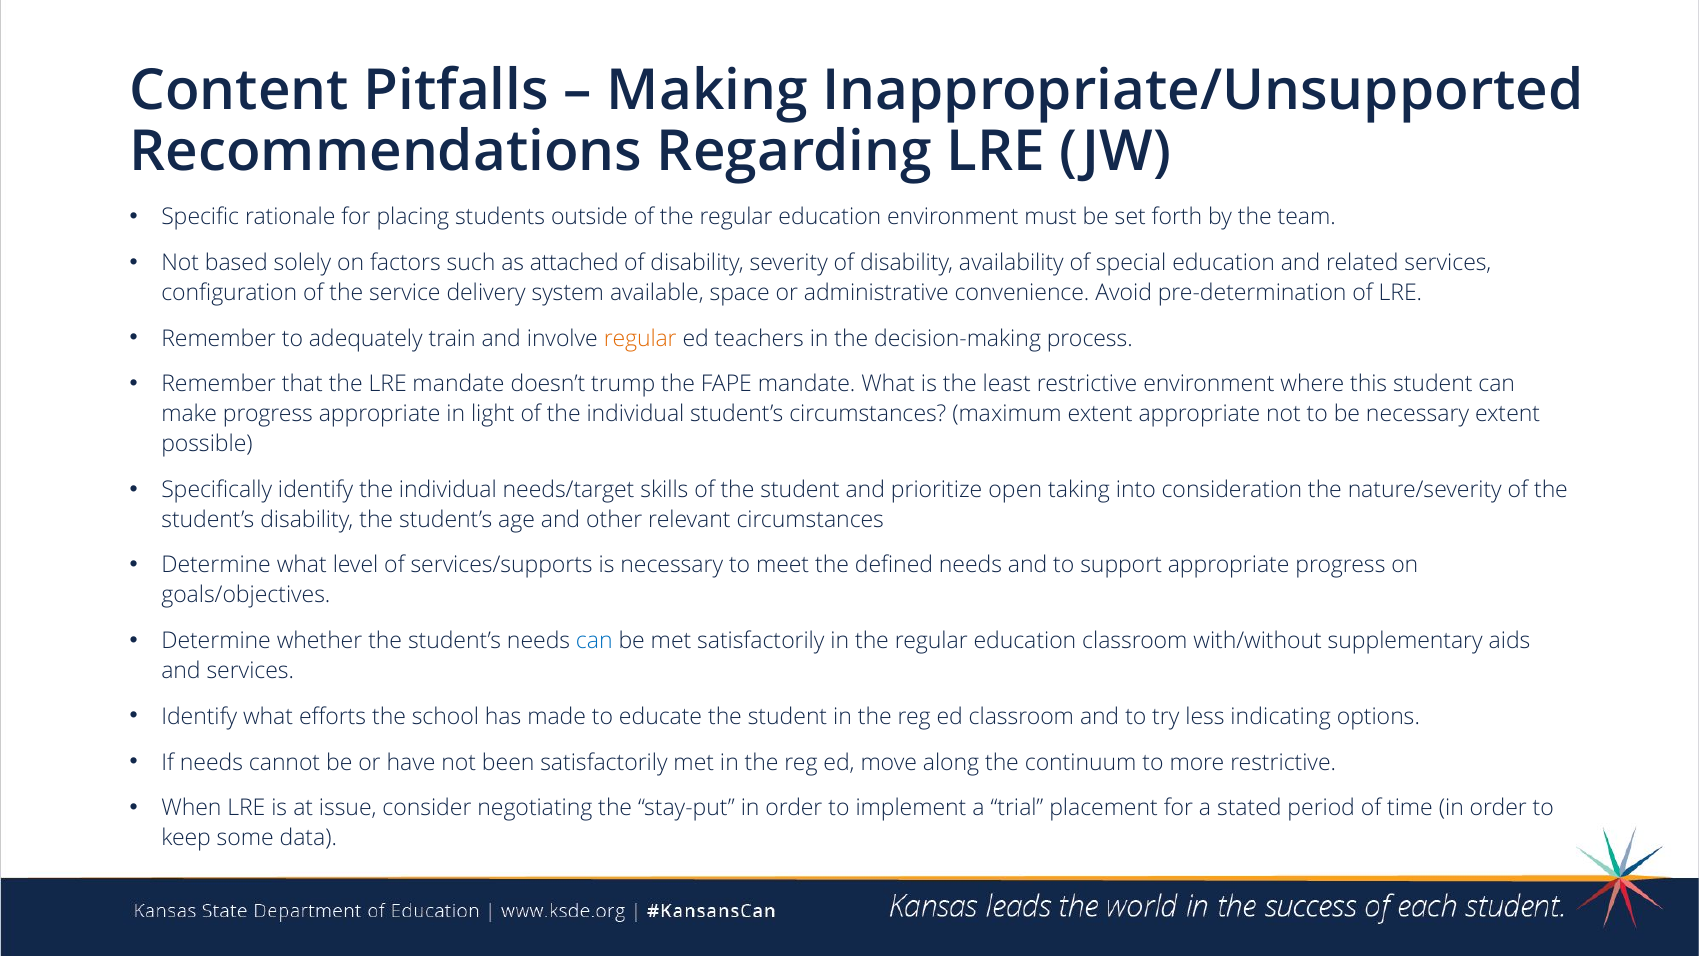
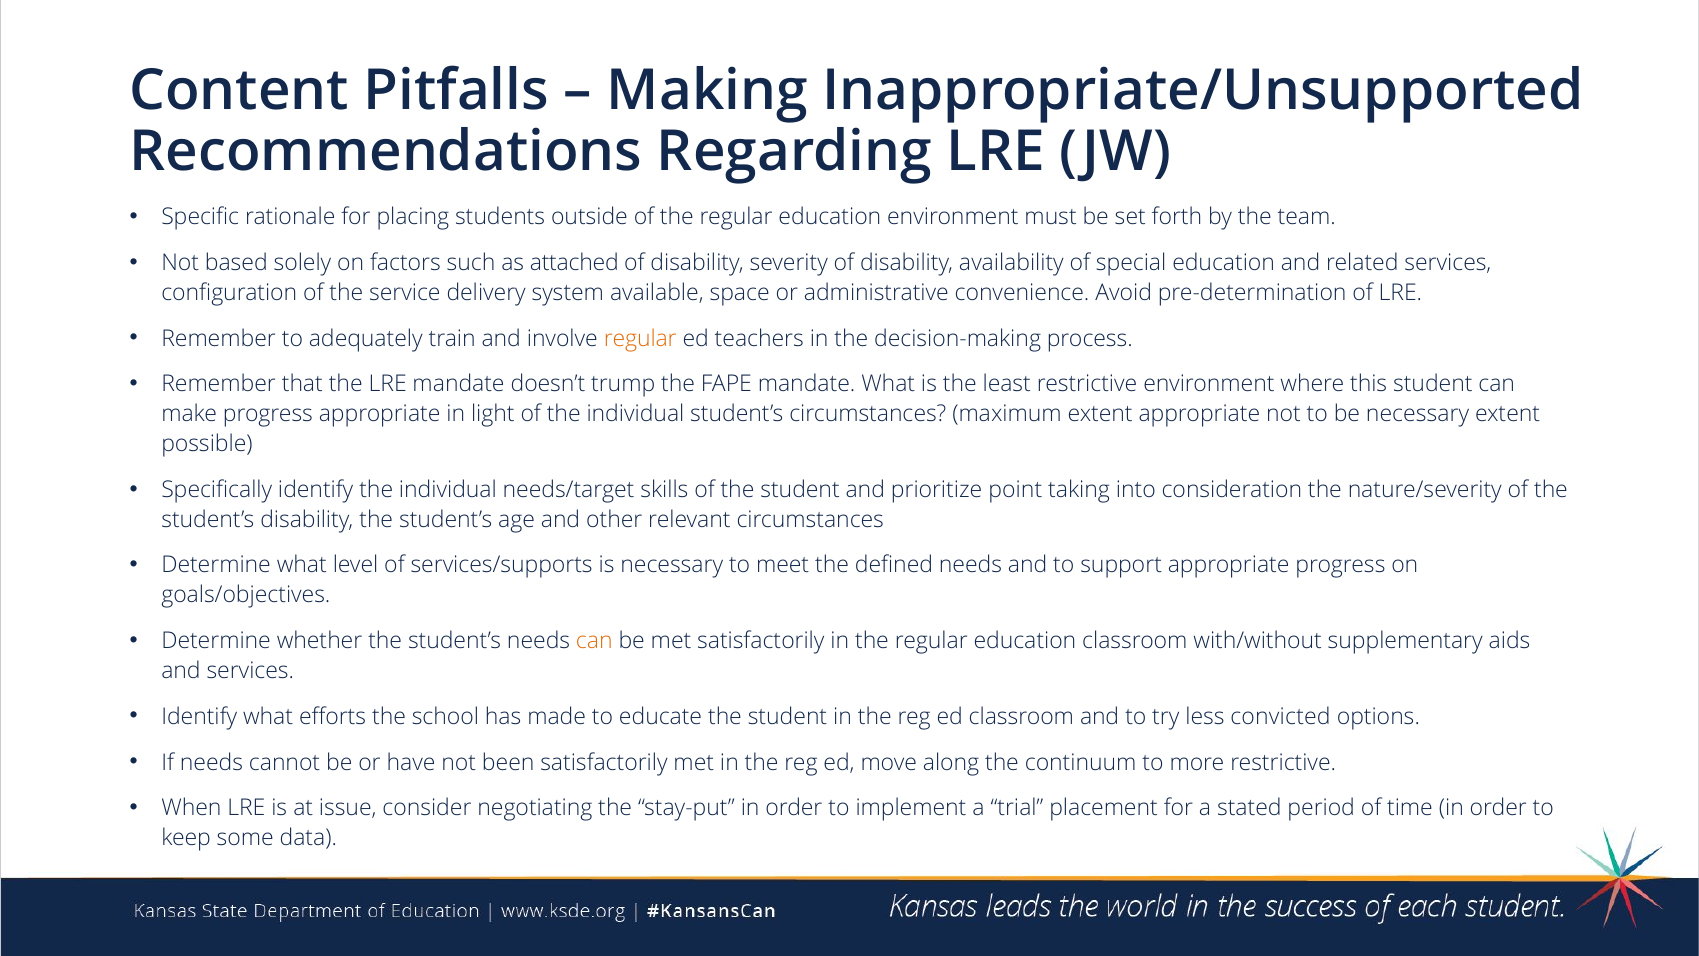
open: open -> point
can at (594, 641) colour: blue -> orange
indicating: indicating -> convicted
